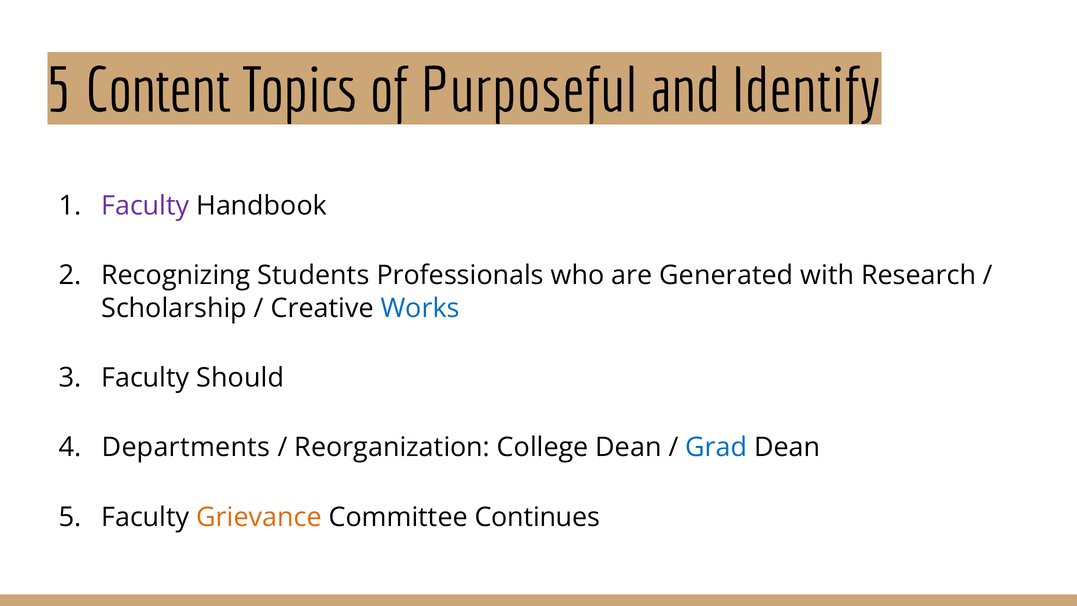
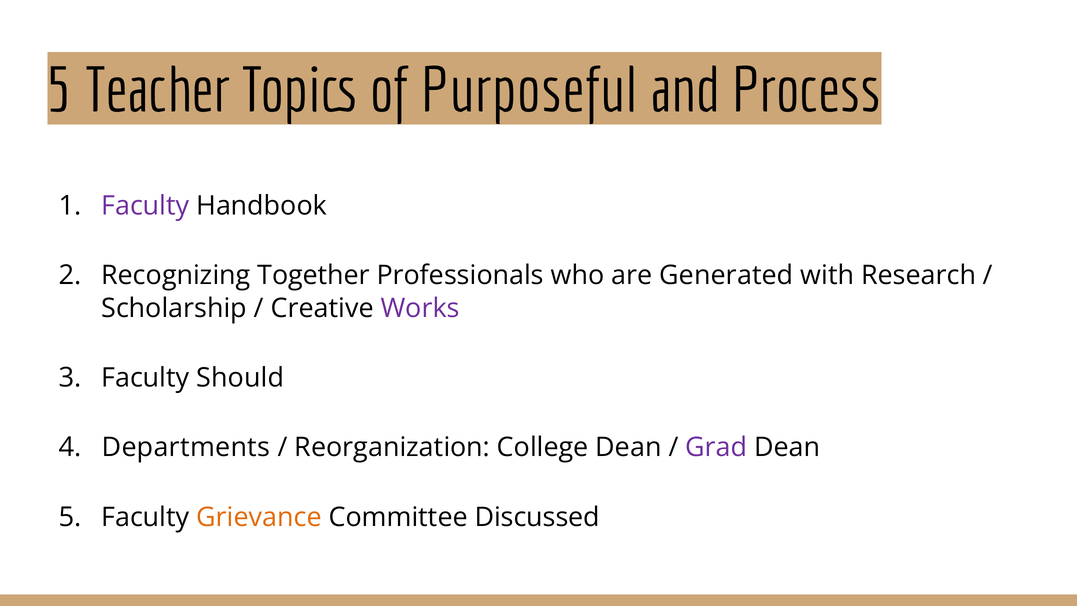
Content: Content -> Teacher
Identify: Identify -> Process
Students: Students -> Together
Works colour: blue -> purple
Grad colour: blue -> purple
Continues: Continues -> Discussed
